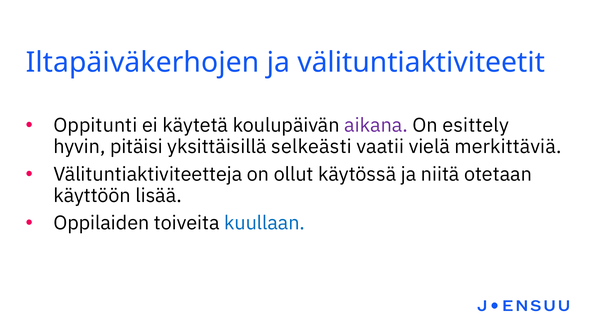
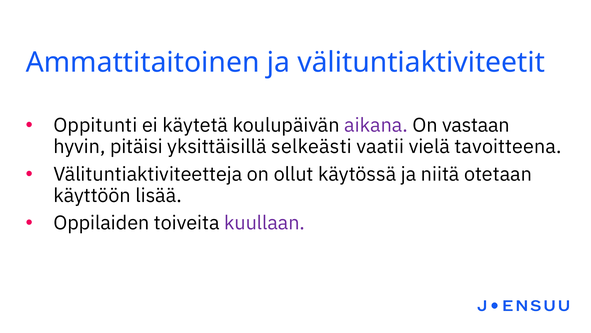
Iltapäiväkerhojen: Iltapäiväkerhojen -> Ammattitaitoinen
esittely: esittely -> vastaan
merkittäviä: merkittäviä -> tavoitteena
kuullaan colour: blue -> purple
